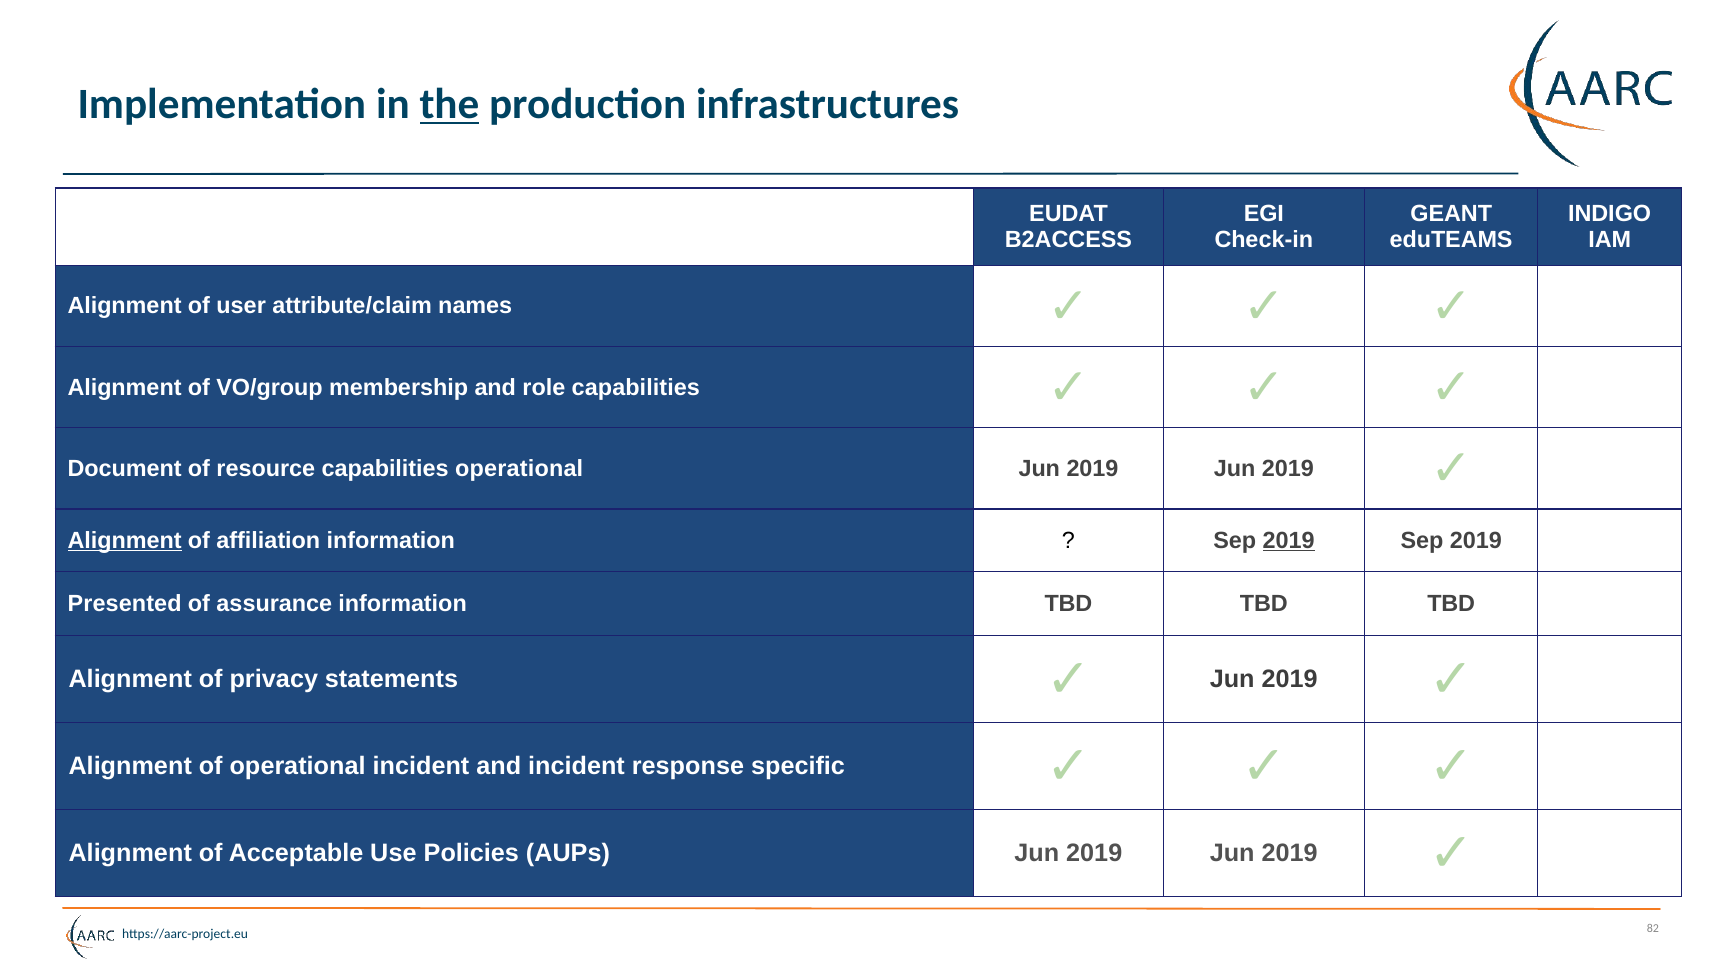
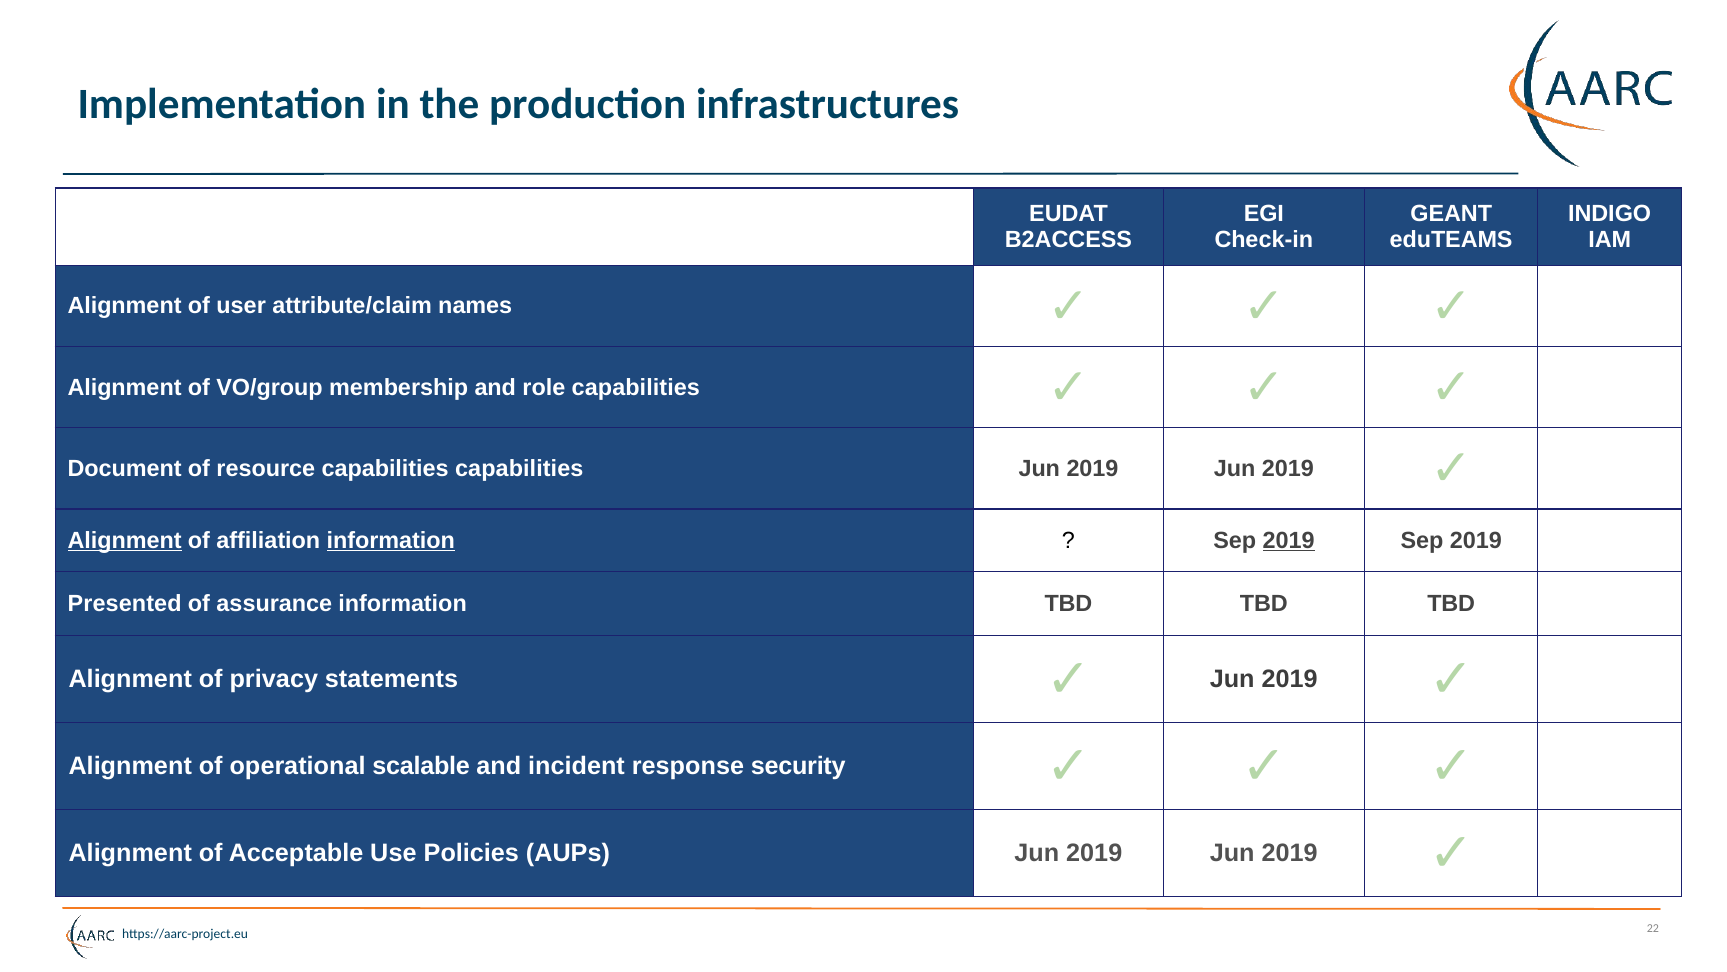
the underline: present -> none
capabilities operational: operational -> capabilities
information at (391, 540) underline: none -> present
operational incident: incident -> scalable
specific: specific -> security
82: 82 -> 22
